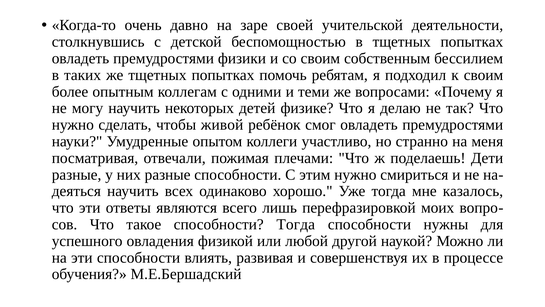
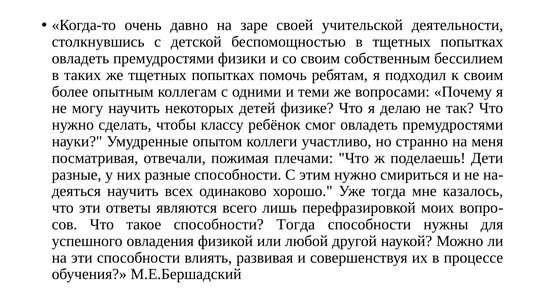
живой: живой -> классу
